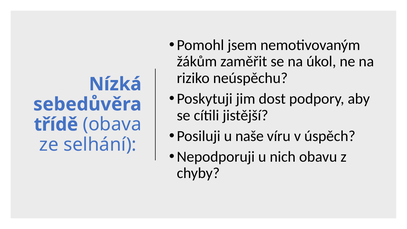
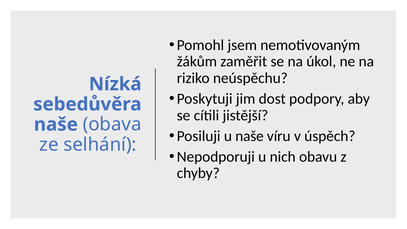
třídě at (56, 124): třídě -> naše
